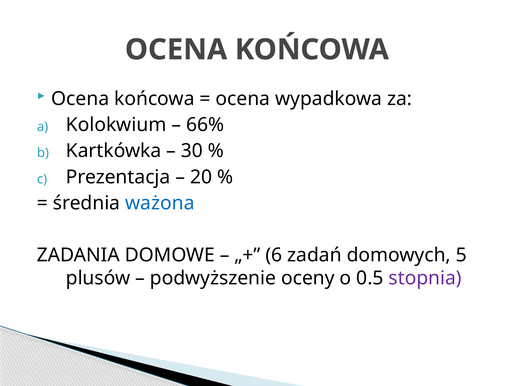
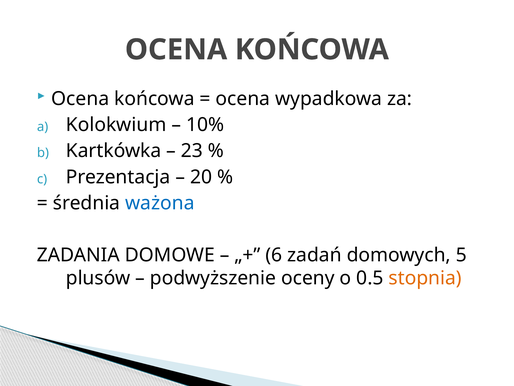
66%: 66% -> 10%
30: 30 -> 23
stopnia colour: purple -> orange
